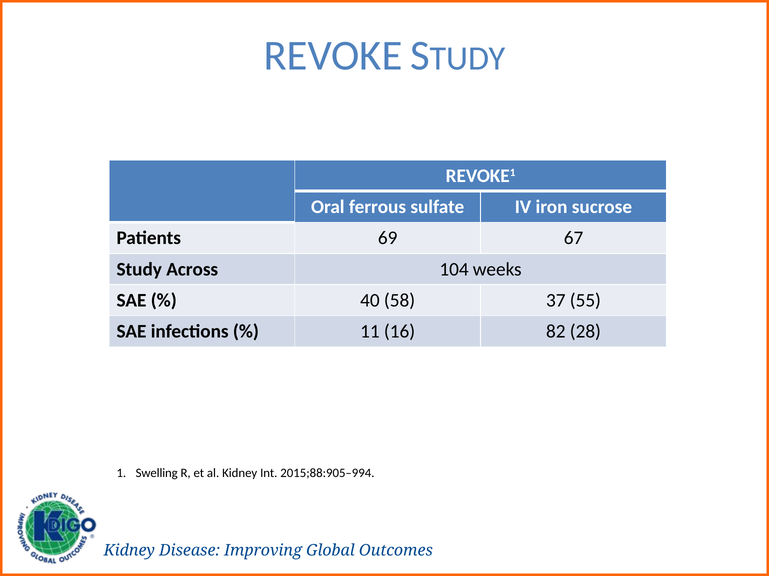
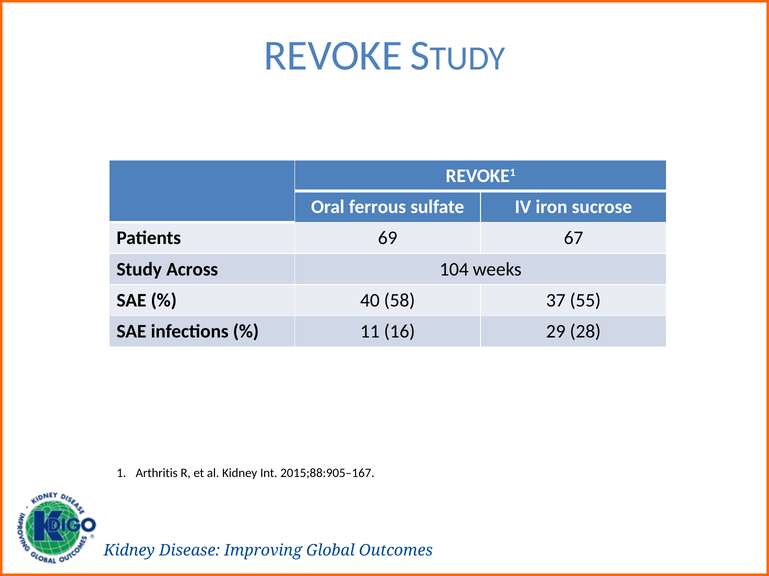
82: 82 -> 29
Swelling: Swelling -> Arthritis
2015;88:905–994: 2015;88:905–994 -> 2015;88:905–167
